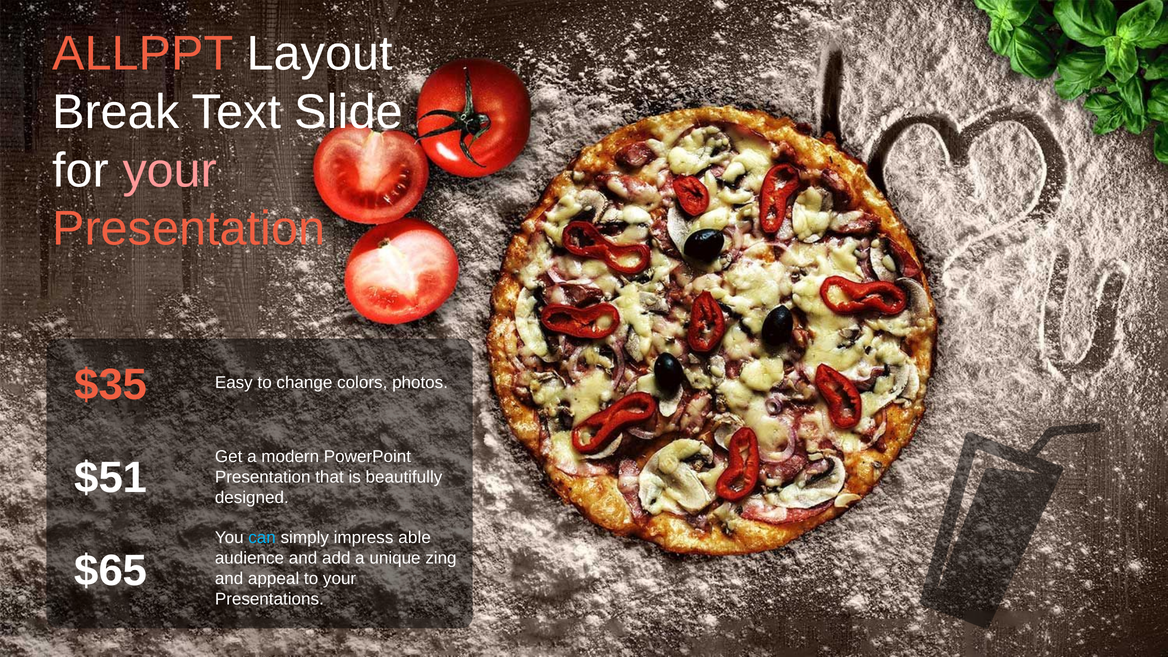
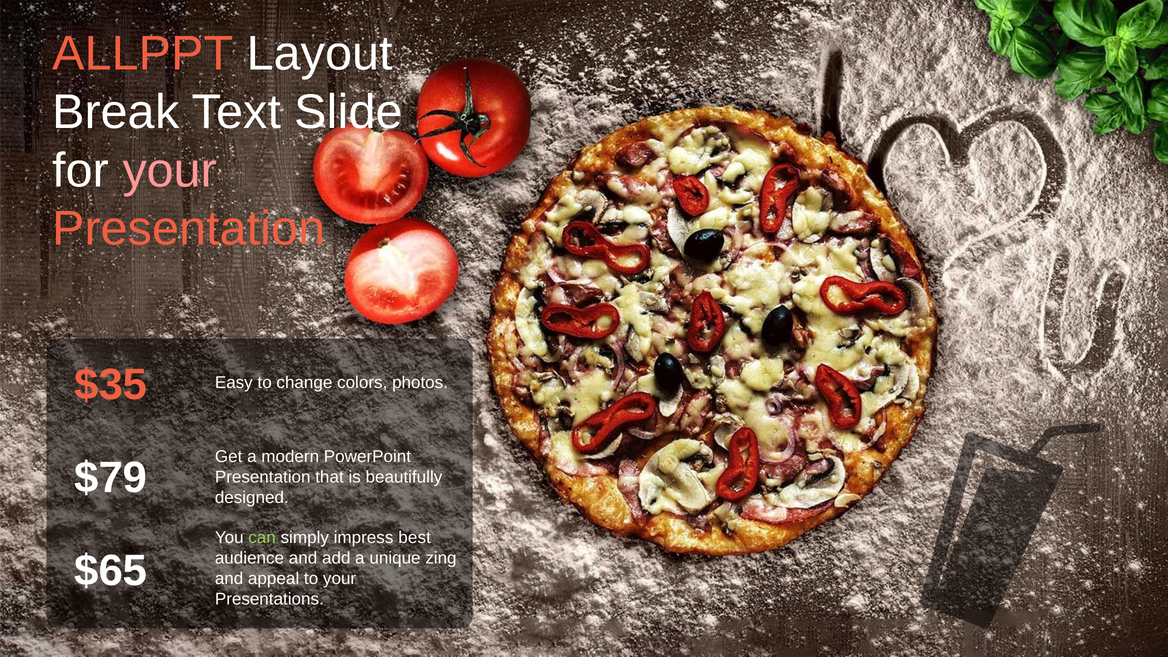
$51: $51 -> $79
can colour: light blue -> light green
able: able -> best
